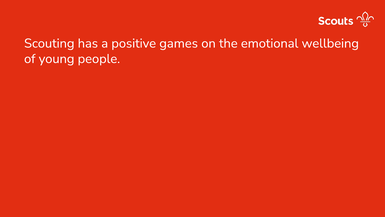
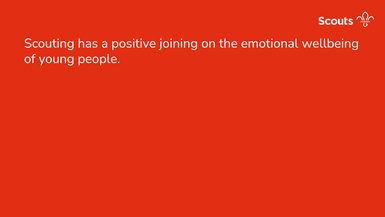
games: games -> joining
